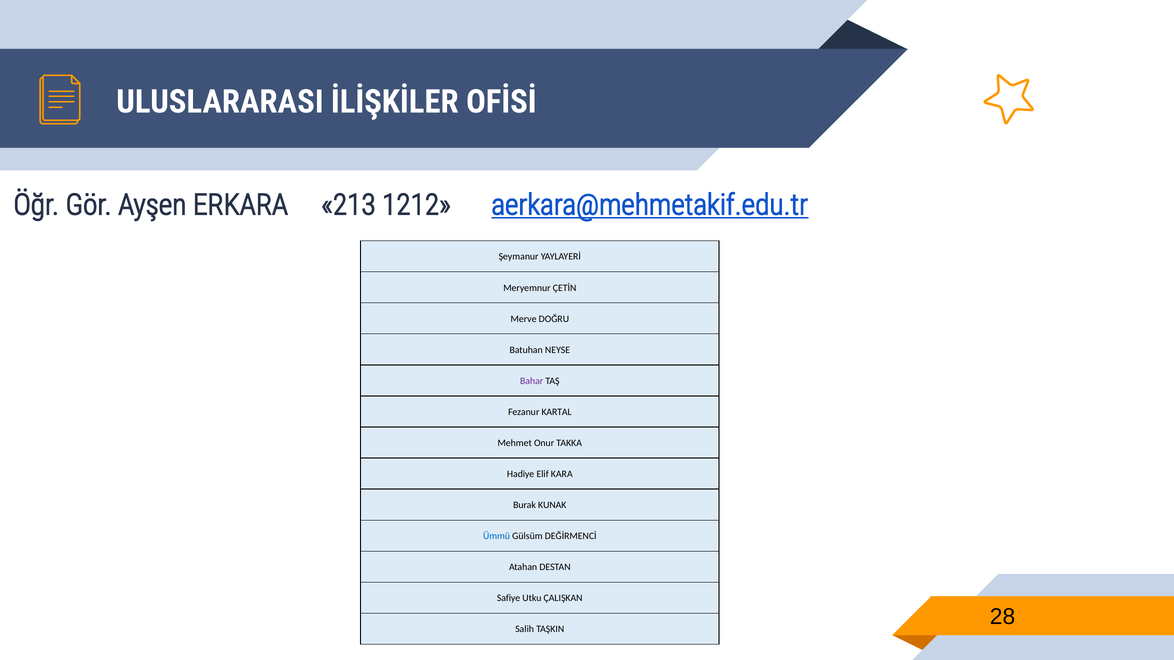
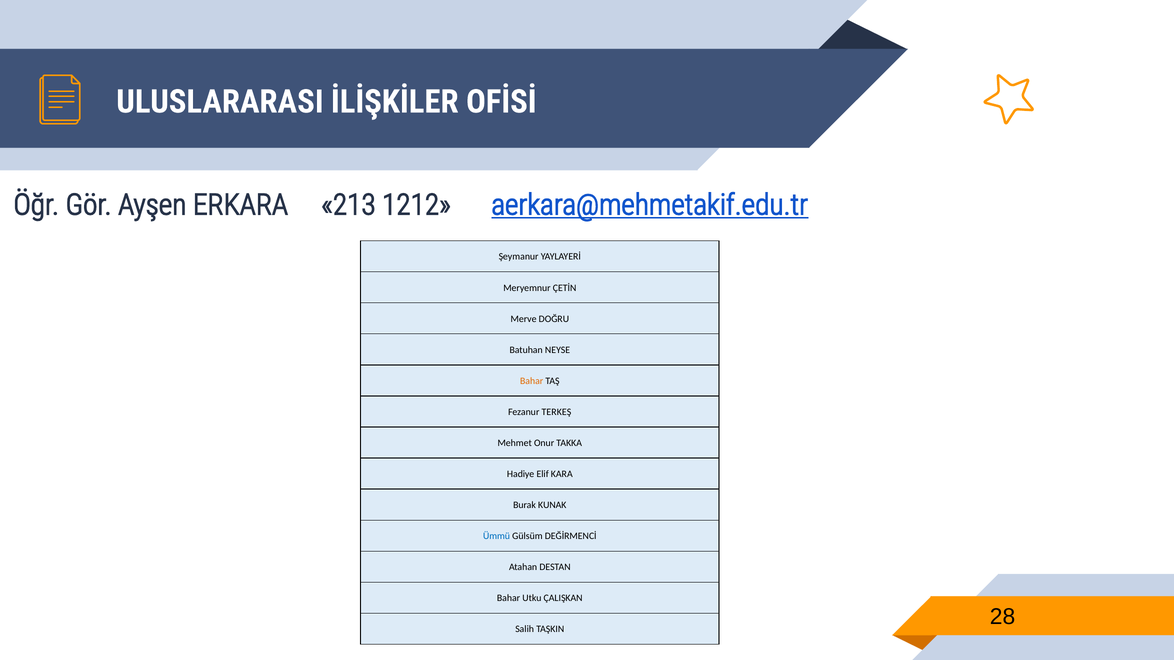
Bahar at (532, 381) colour: purple -> orange
KARTAL: KARTAL -> TERKEŞ
Safiye at (509, 599): Safiye -> Bahar
